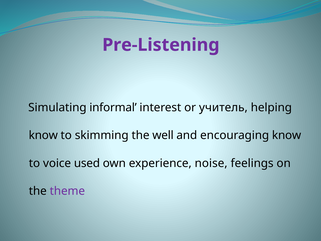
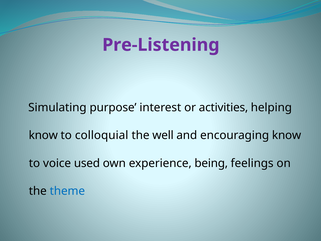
informal: informal -> purpose
учитель: учитель -> activities
skimming: skimming -> colloquial
noise: noise -> being
theme colour: purple -> blue
